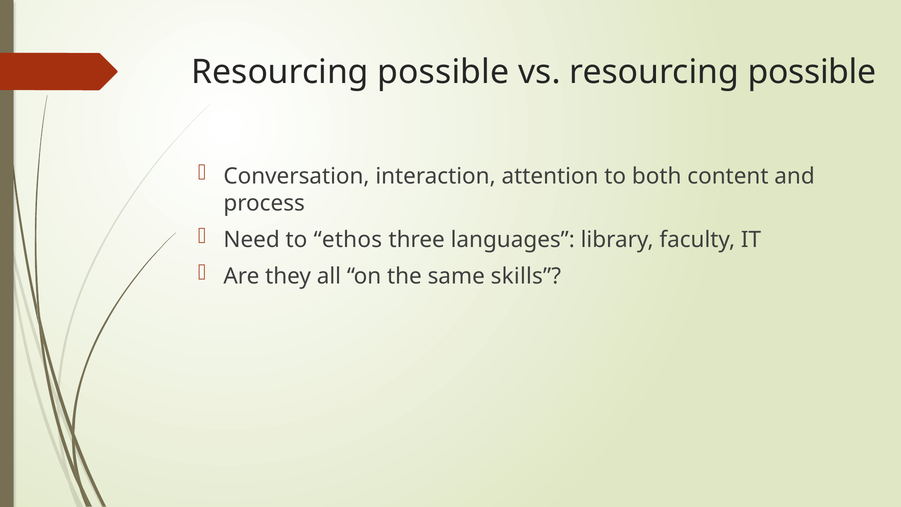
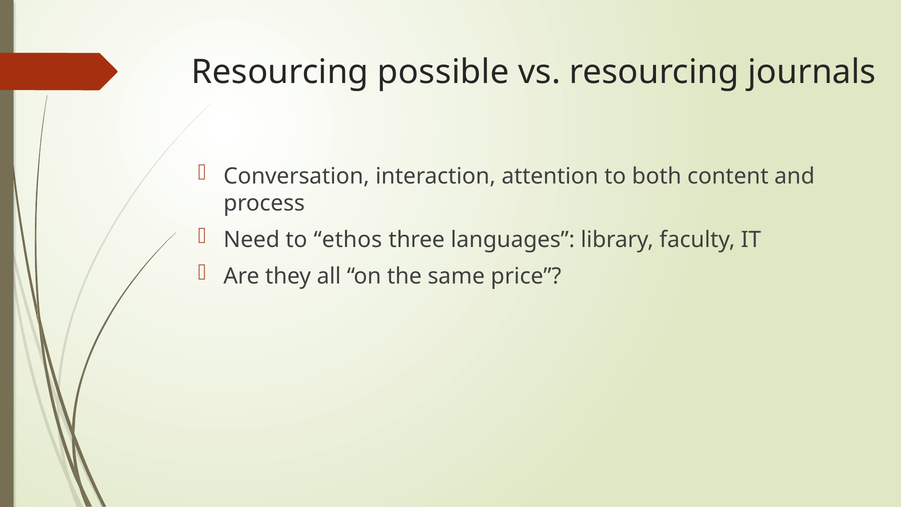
vs resourcing possible: possible -> journals
skills: skills -> price
